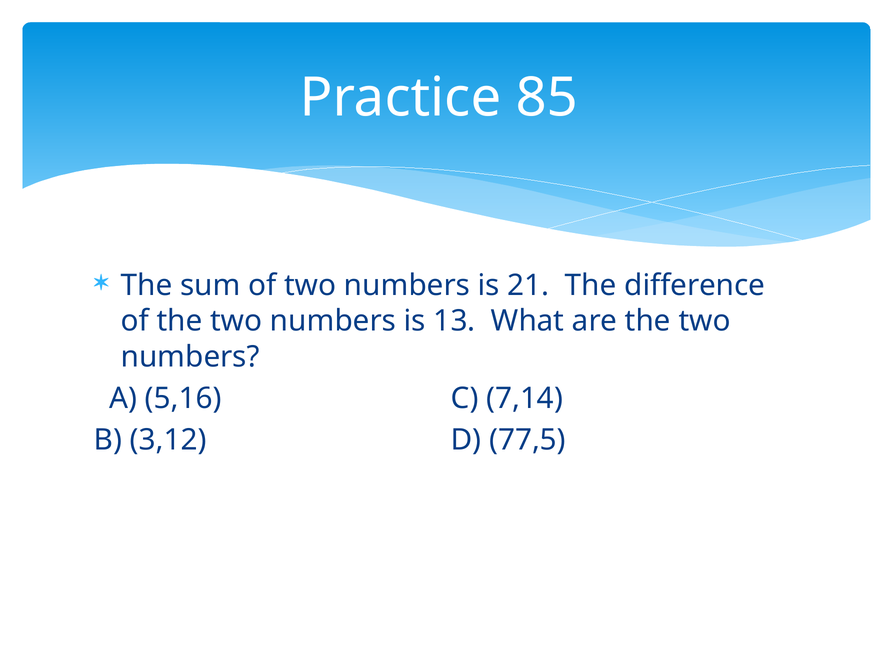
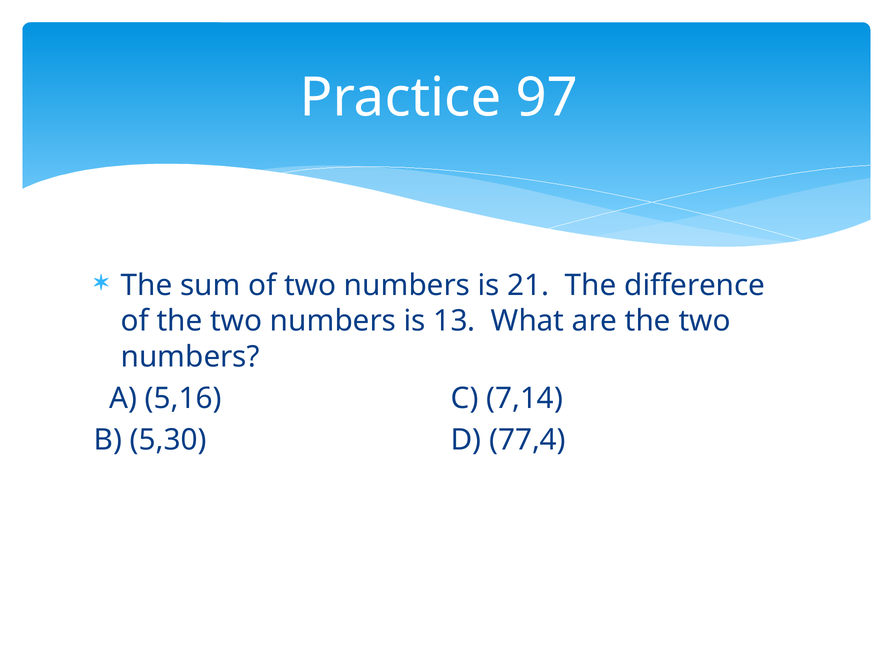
85: 85 -> 97
3,12: 3,12 -> 5,30
77,5: 77,5 -> 77,4
